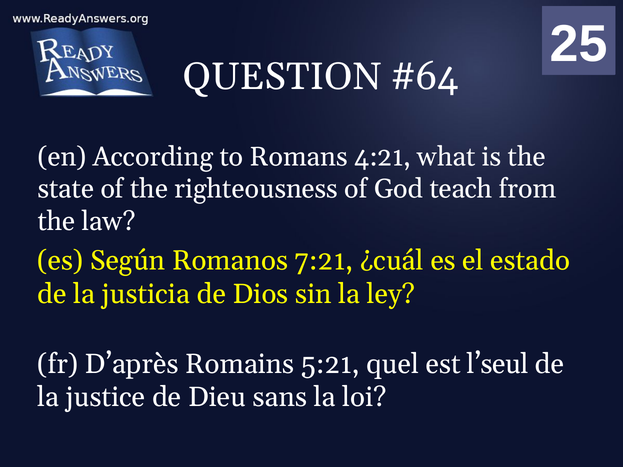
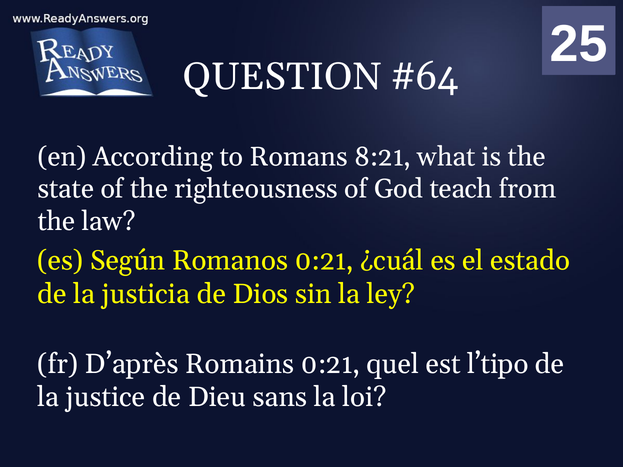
4:21: 4:21 -> 8:21
Romanos 7:21: 7:21 -> 0:21
Romains 5:21: 5:21 -> 0:21
l’seul: l’seul -> l’tipo
